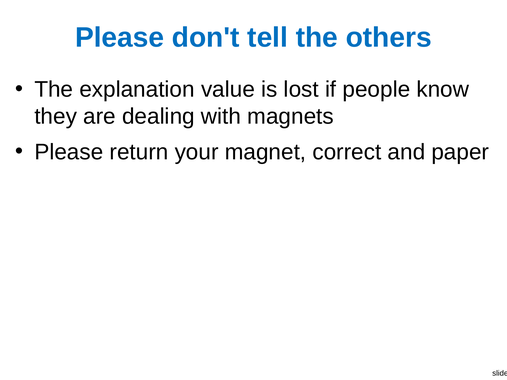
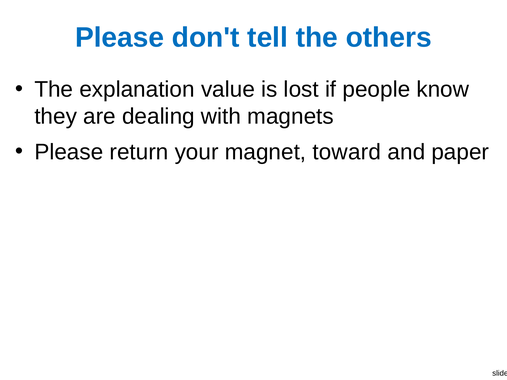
correct: correct -> toward
